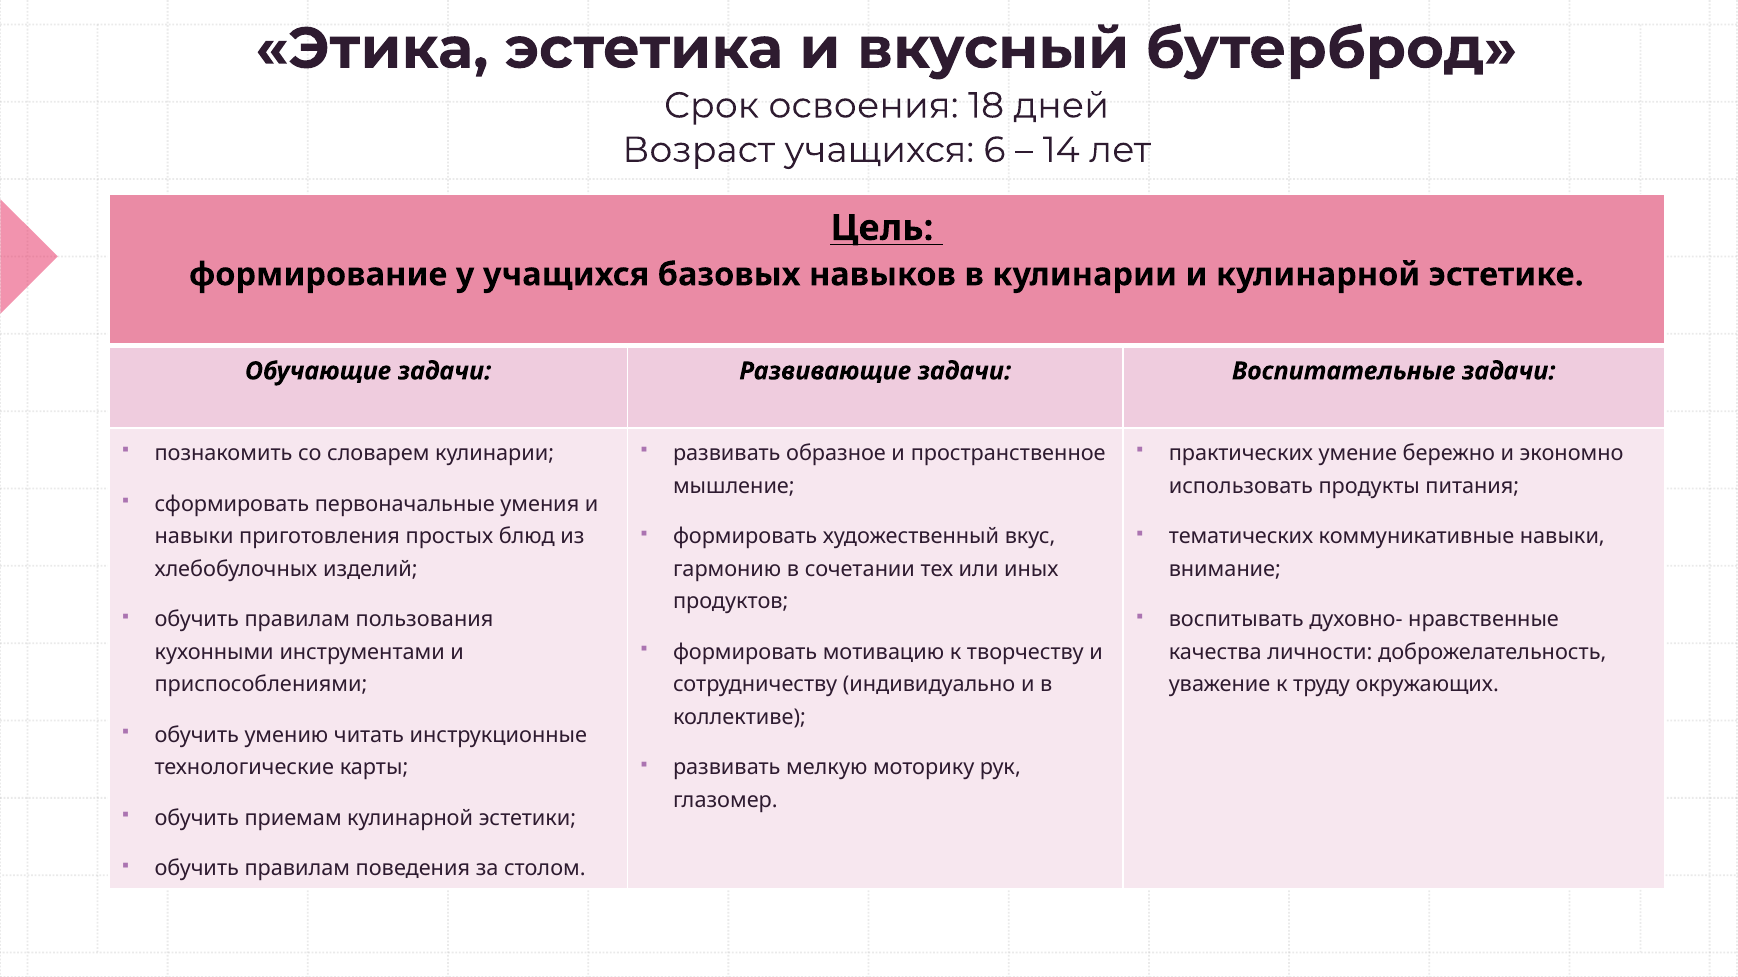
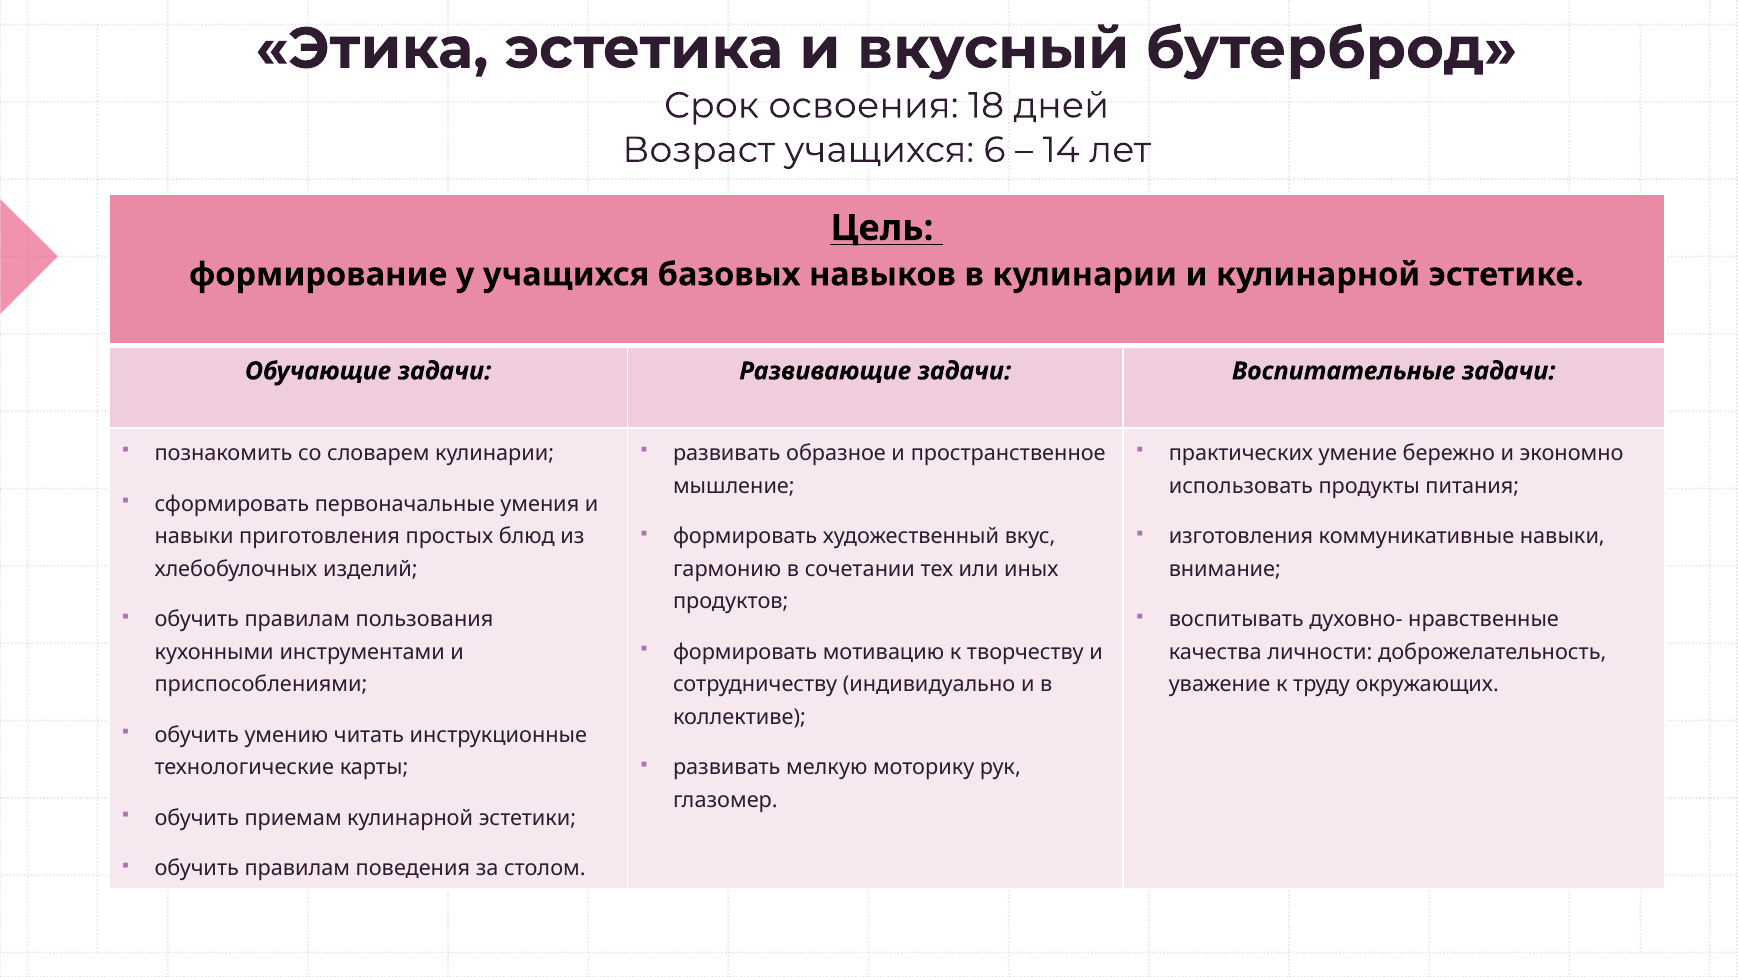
тематических: тематических -> изготовления
